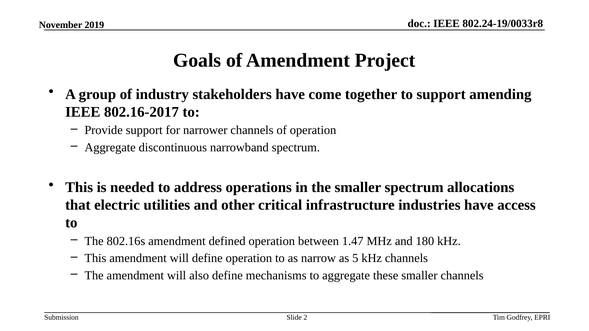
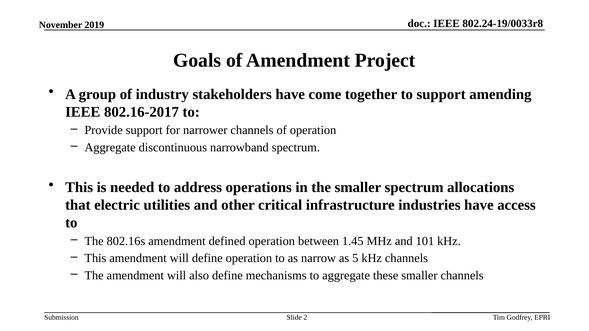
1.47: 1.47 -> 1.45
180: 180 -> 101
